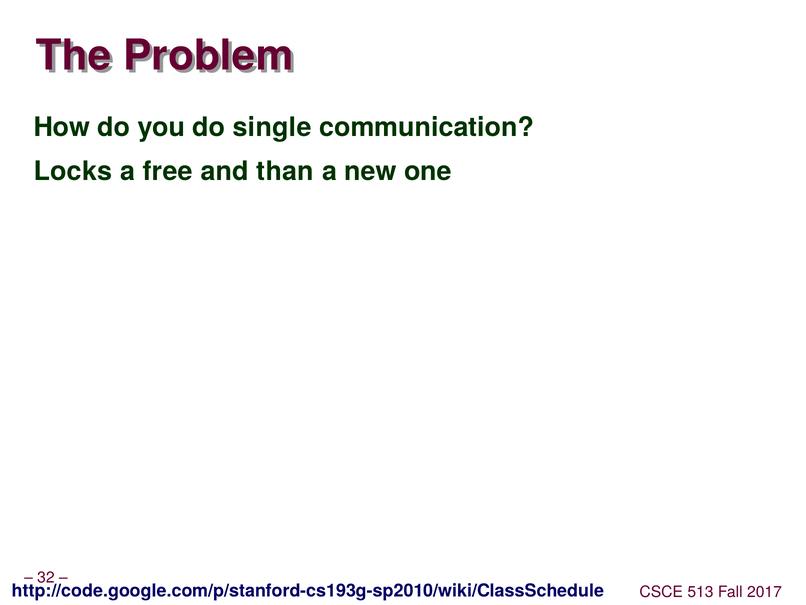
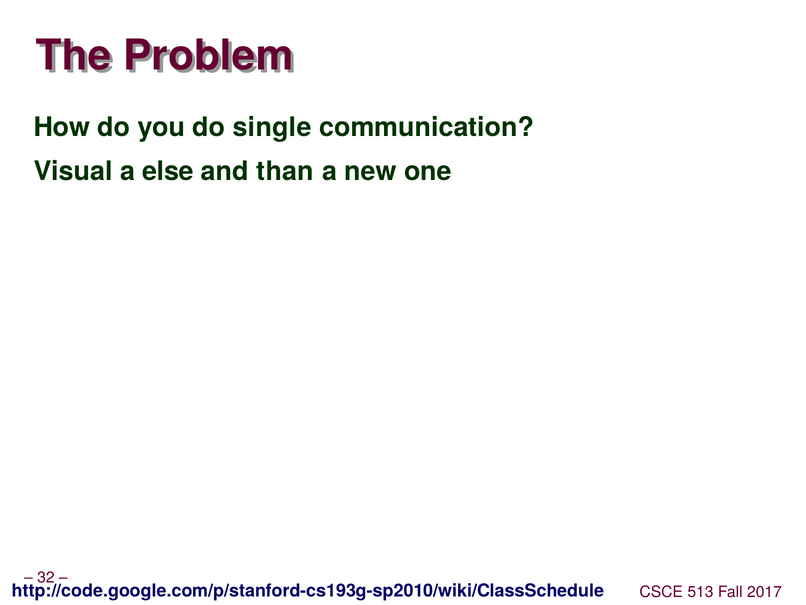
Locks: Locks -> Visual
free: free -> else
